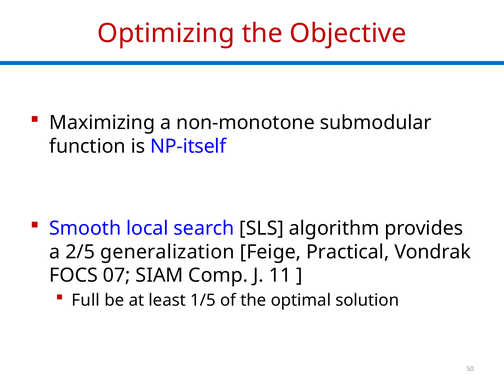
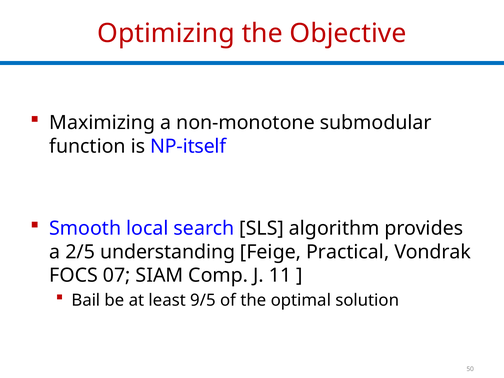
generalization: generalization -> understanding
Full: Full -> Bail
1/5: 1/5 -> 9/5
